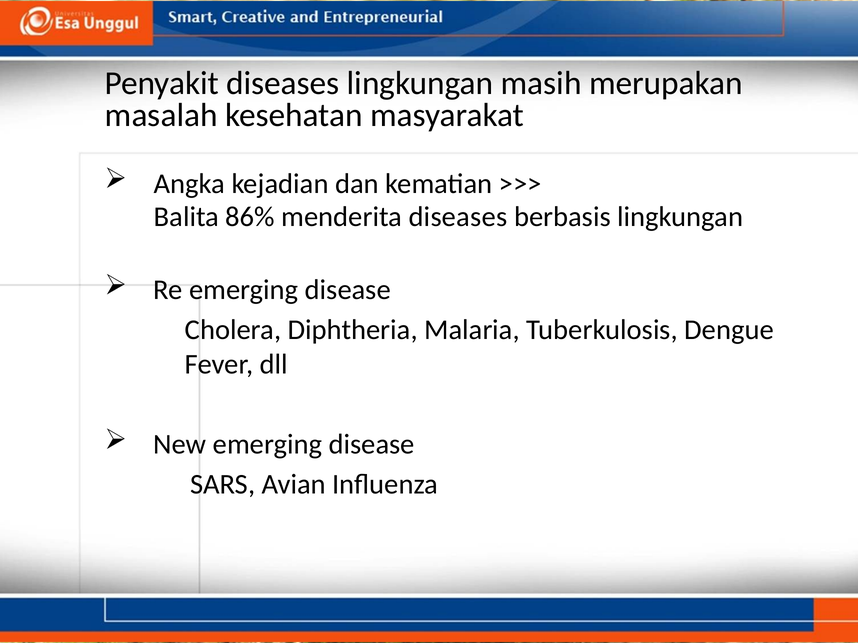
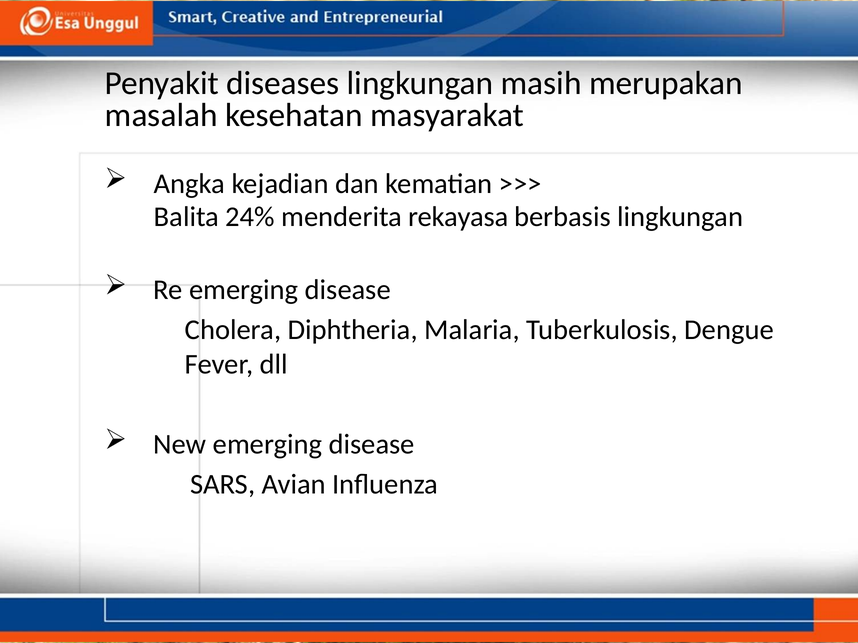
86%: 86% -> 24%
menderita diseases: diseases -> rekayasa
